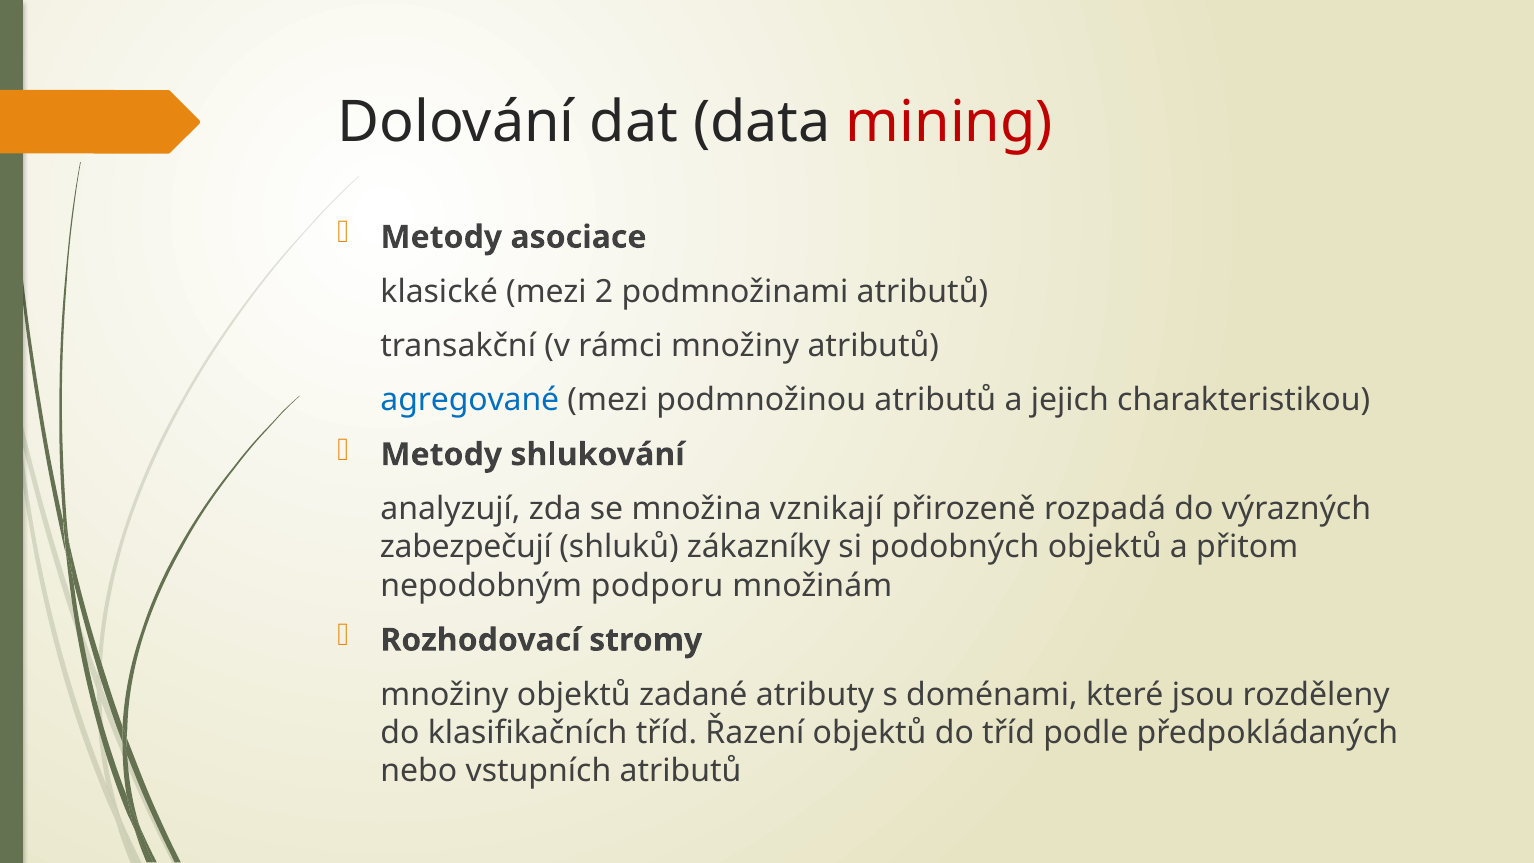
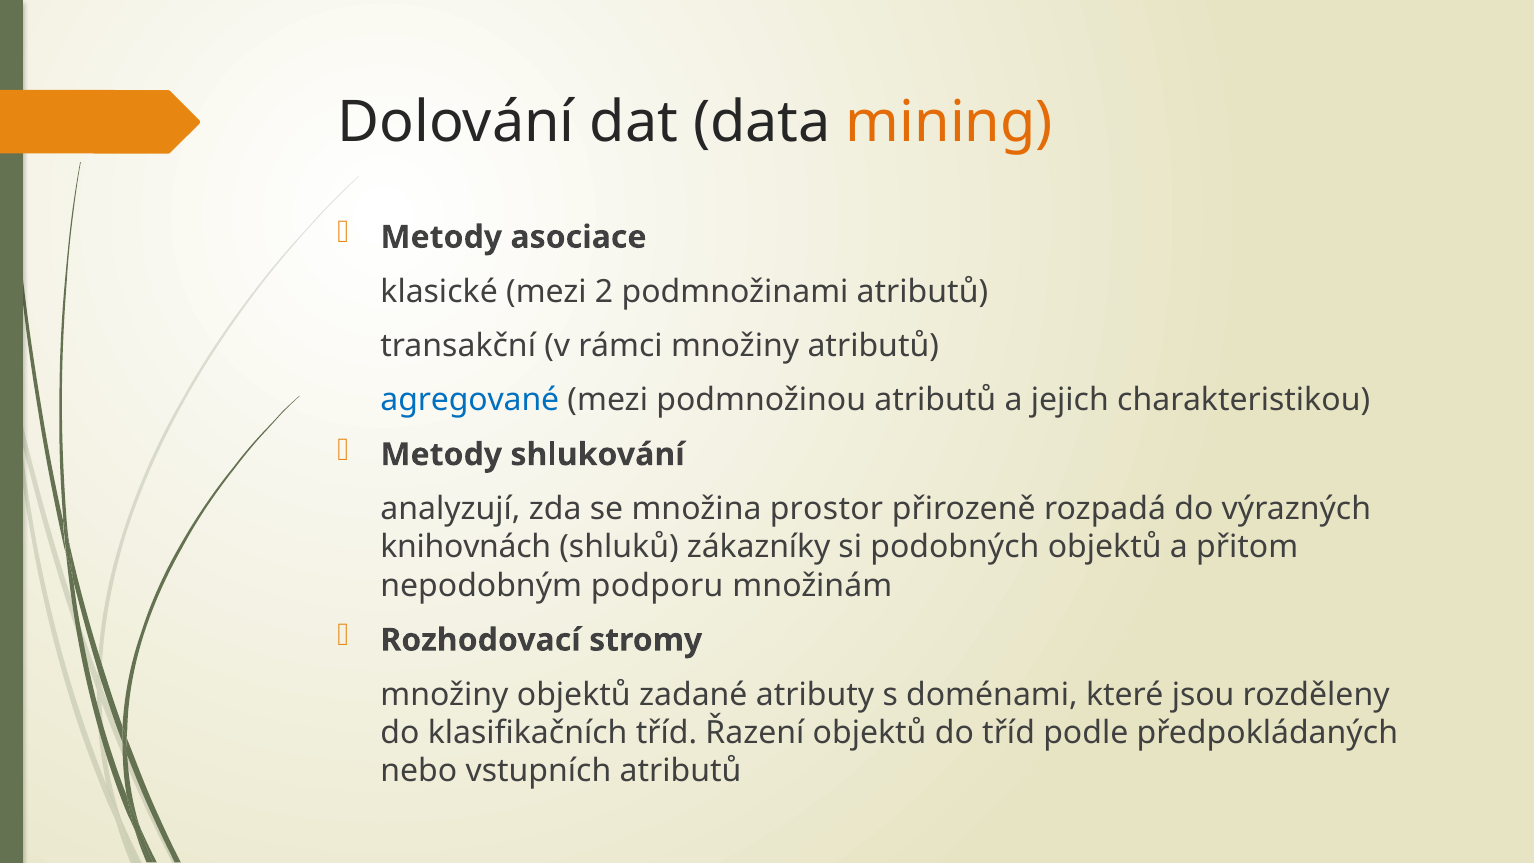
mining colour: red -> orange
vznikají: vznikají -> prostor
zabezpečují: zabezpečují -> knihovnách
